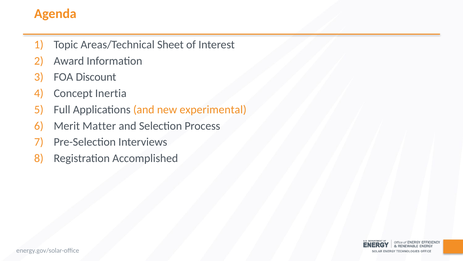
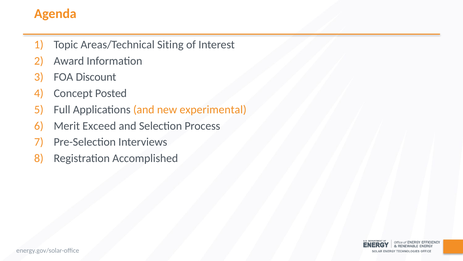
Sheet: Sheet -> Siting
Inertia: Inertia -> Posted
Matter: Matter -> Exceed
